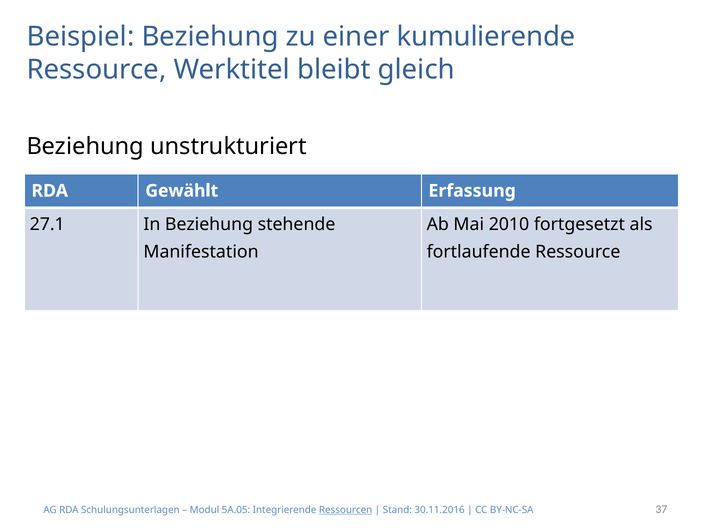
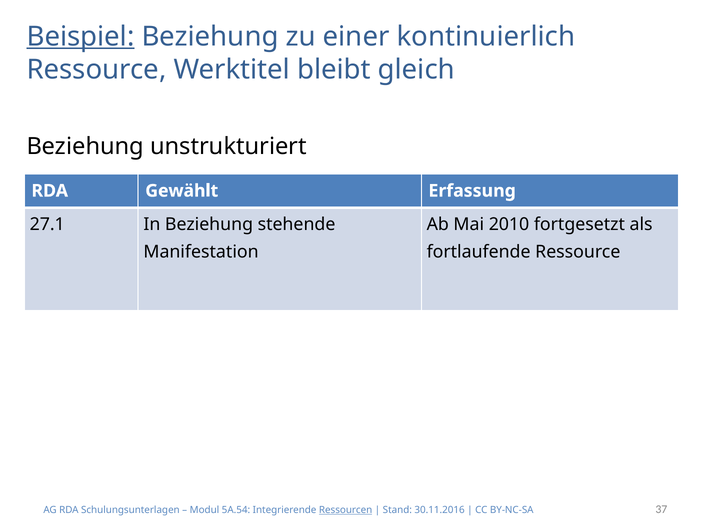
Beispiel underline: none -> present
kumulierende: kumulierende -> kontinuierlich
5A.05: 5A.05 -> 5A.54
